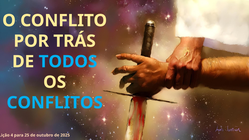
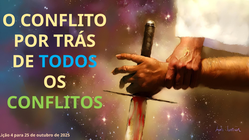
CONFLITOS colour: light blue -> light green
